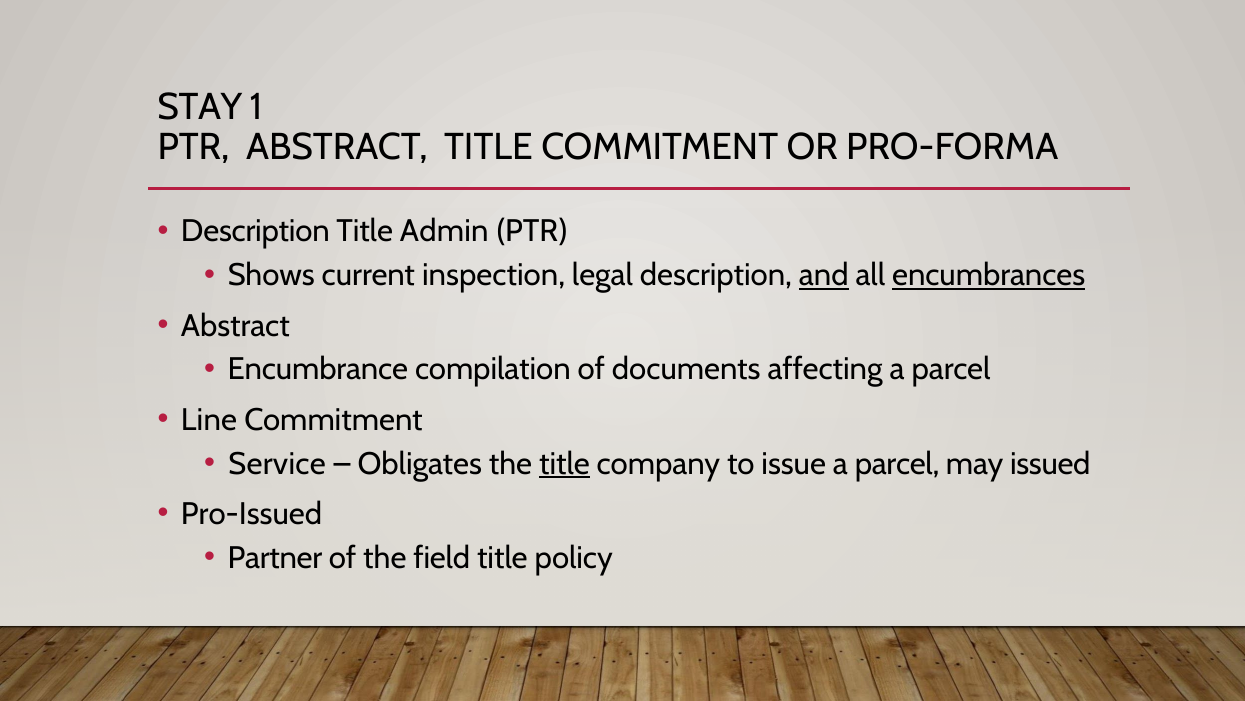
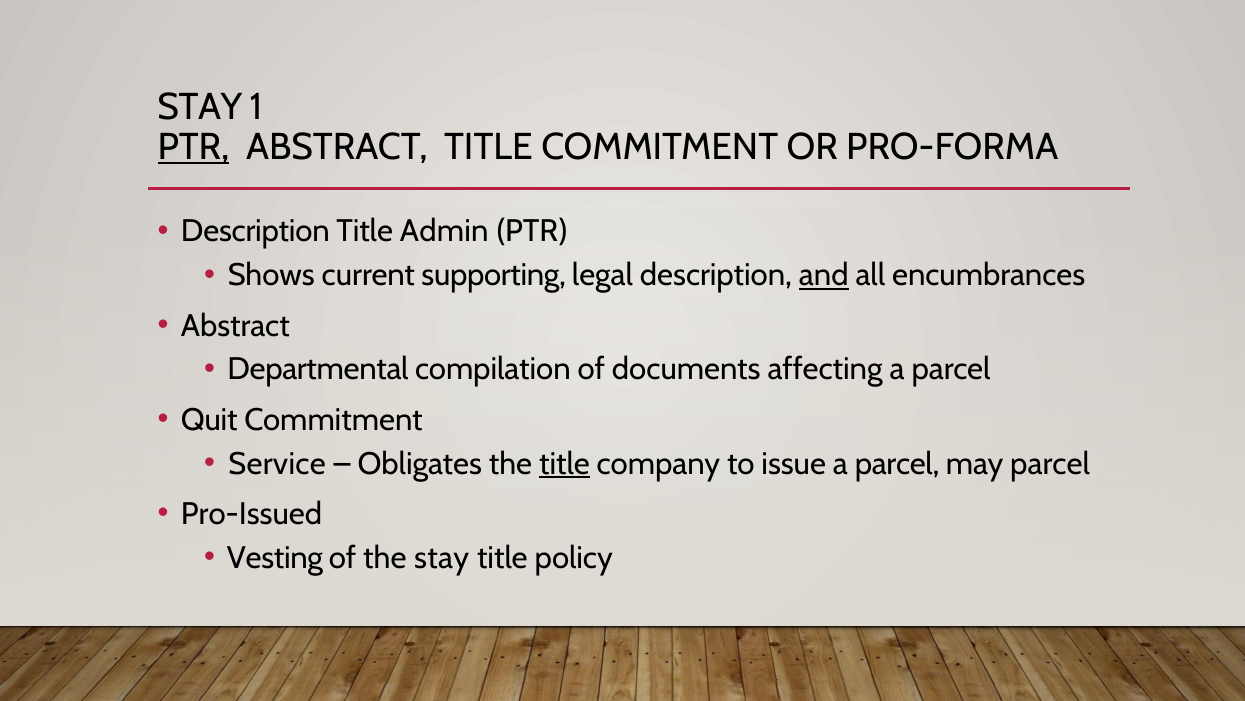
PTR at (193, 147) underline: none -> present
inspection: inspection -> supporting
encumbrances underline: present -> none
Encumbrance: Encumbrance -> Departmental
Line: Line -> Quit
may issued: issued -> parcel
Partner: Partner -> Vesting
the field: field -> stay
